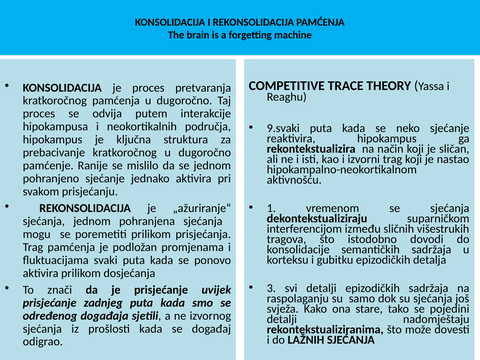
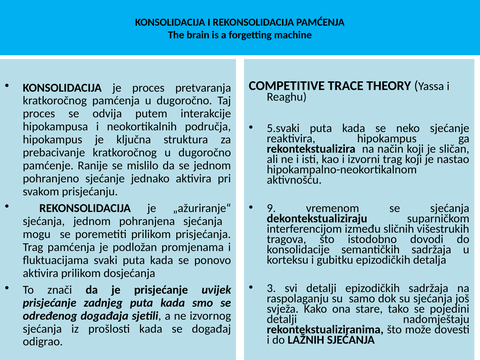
9.svaki: 9.svaki -> 5.svaki
1: 1 -> 9
